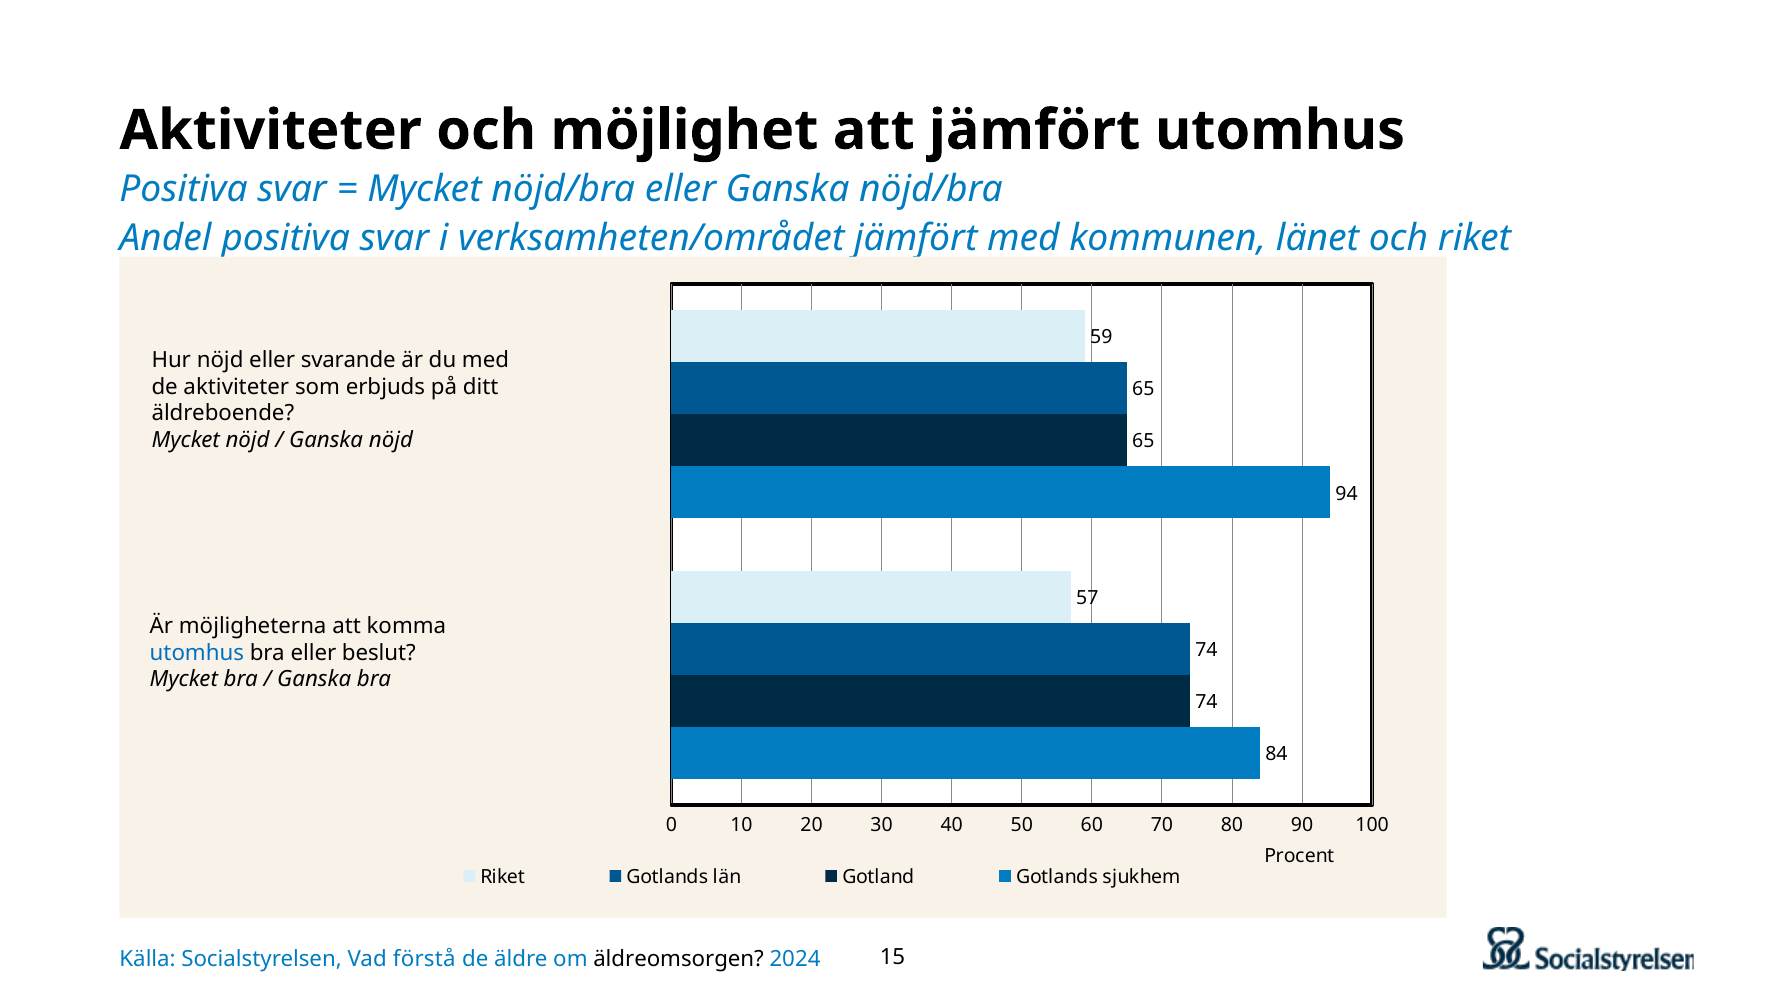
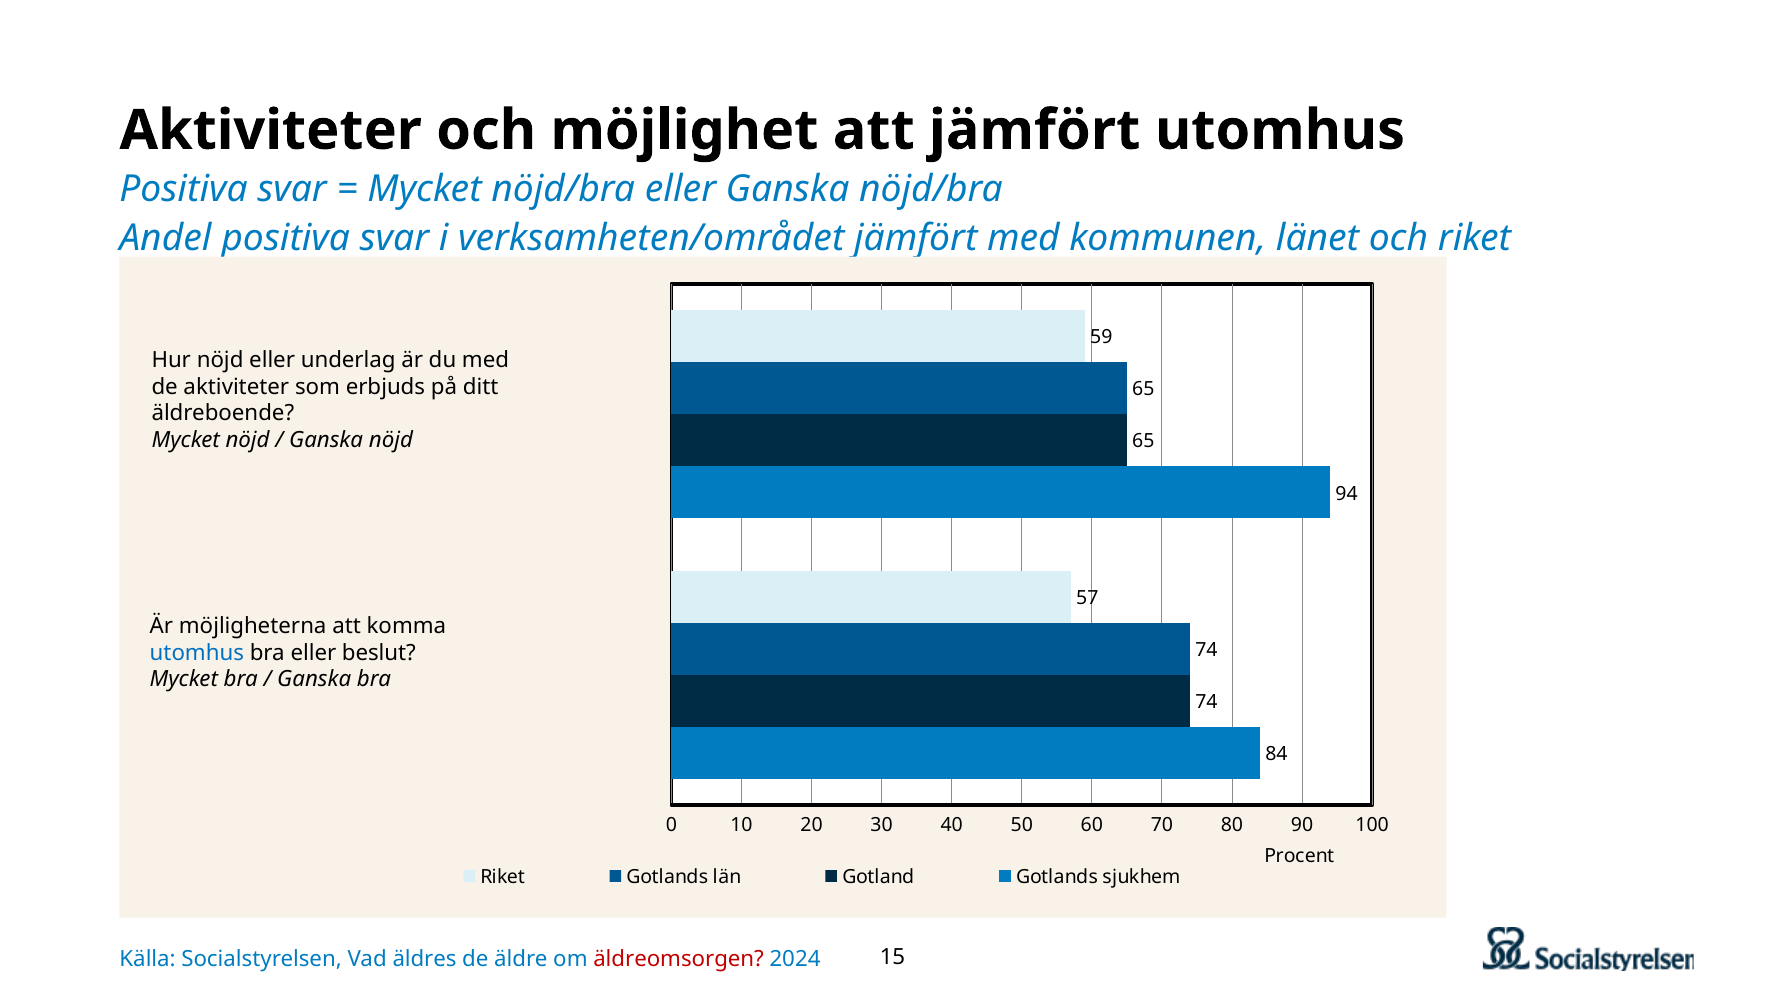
svarande: svarande -> underlag
förstå: förstå -> äldres
äldreomsorgen colour: black -> red
